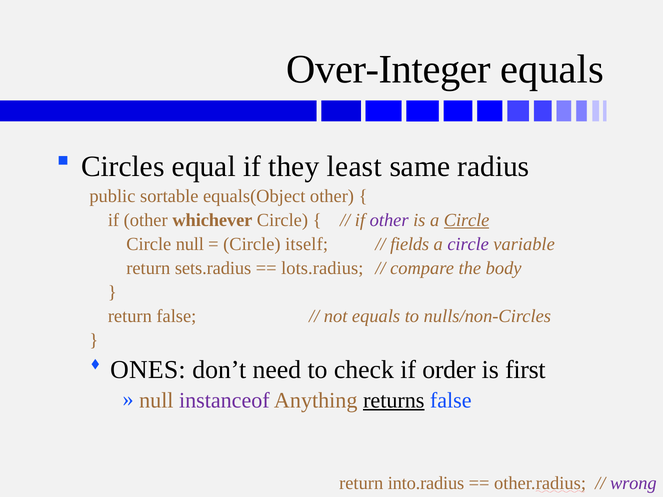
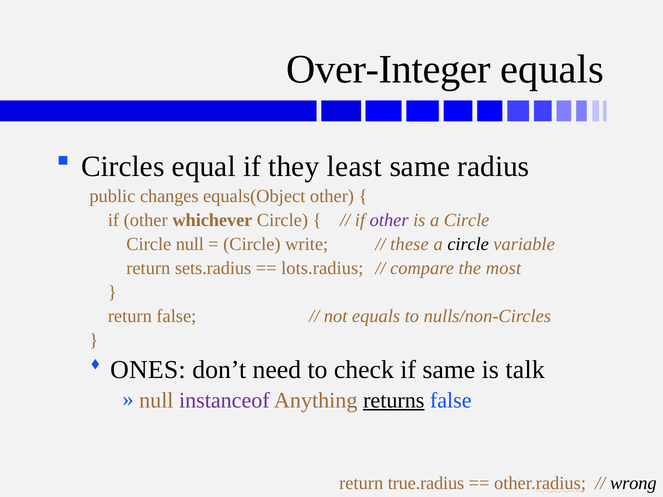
sortable: sortable -> changes
Circle at (467, 220) underline: present -> none
itself: itself -> write
fields: fields -> these
circle at (468, 244) colour: purple -> black
body: body -> most
if order: order -> same
first: first -> talk
into.radius: into.radius -> true.radius
wrong colour: purple -> black
